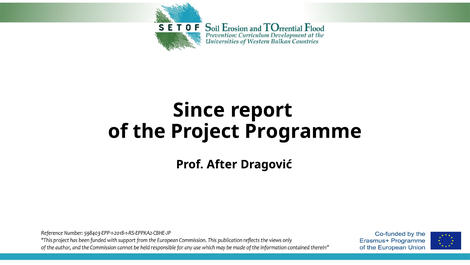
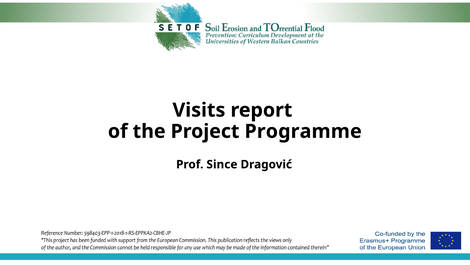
Since: Since -> Visits
After: After -> Since
